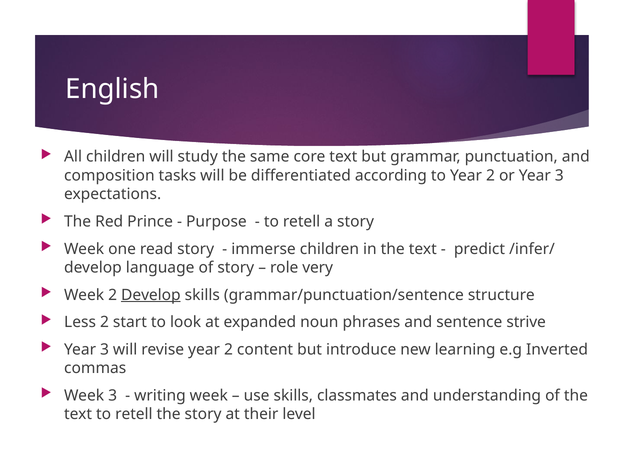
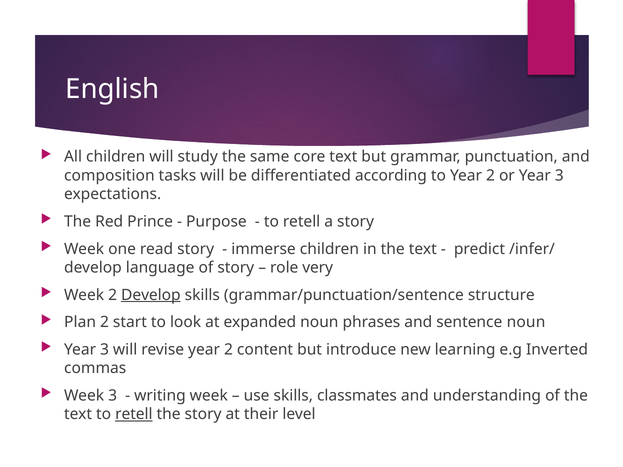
Less: Less -> Plan
sentence strive: strive -> noun
retell at (134, 414) underline: none -> present
